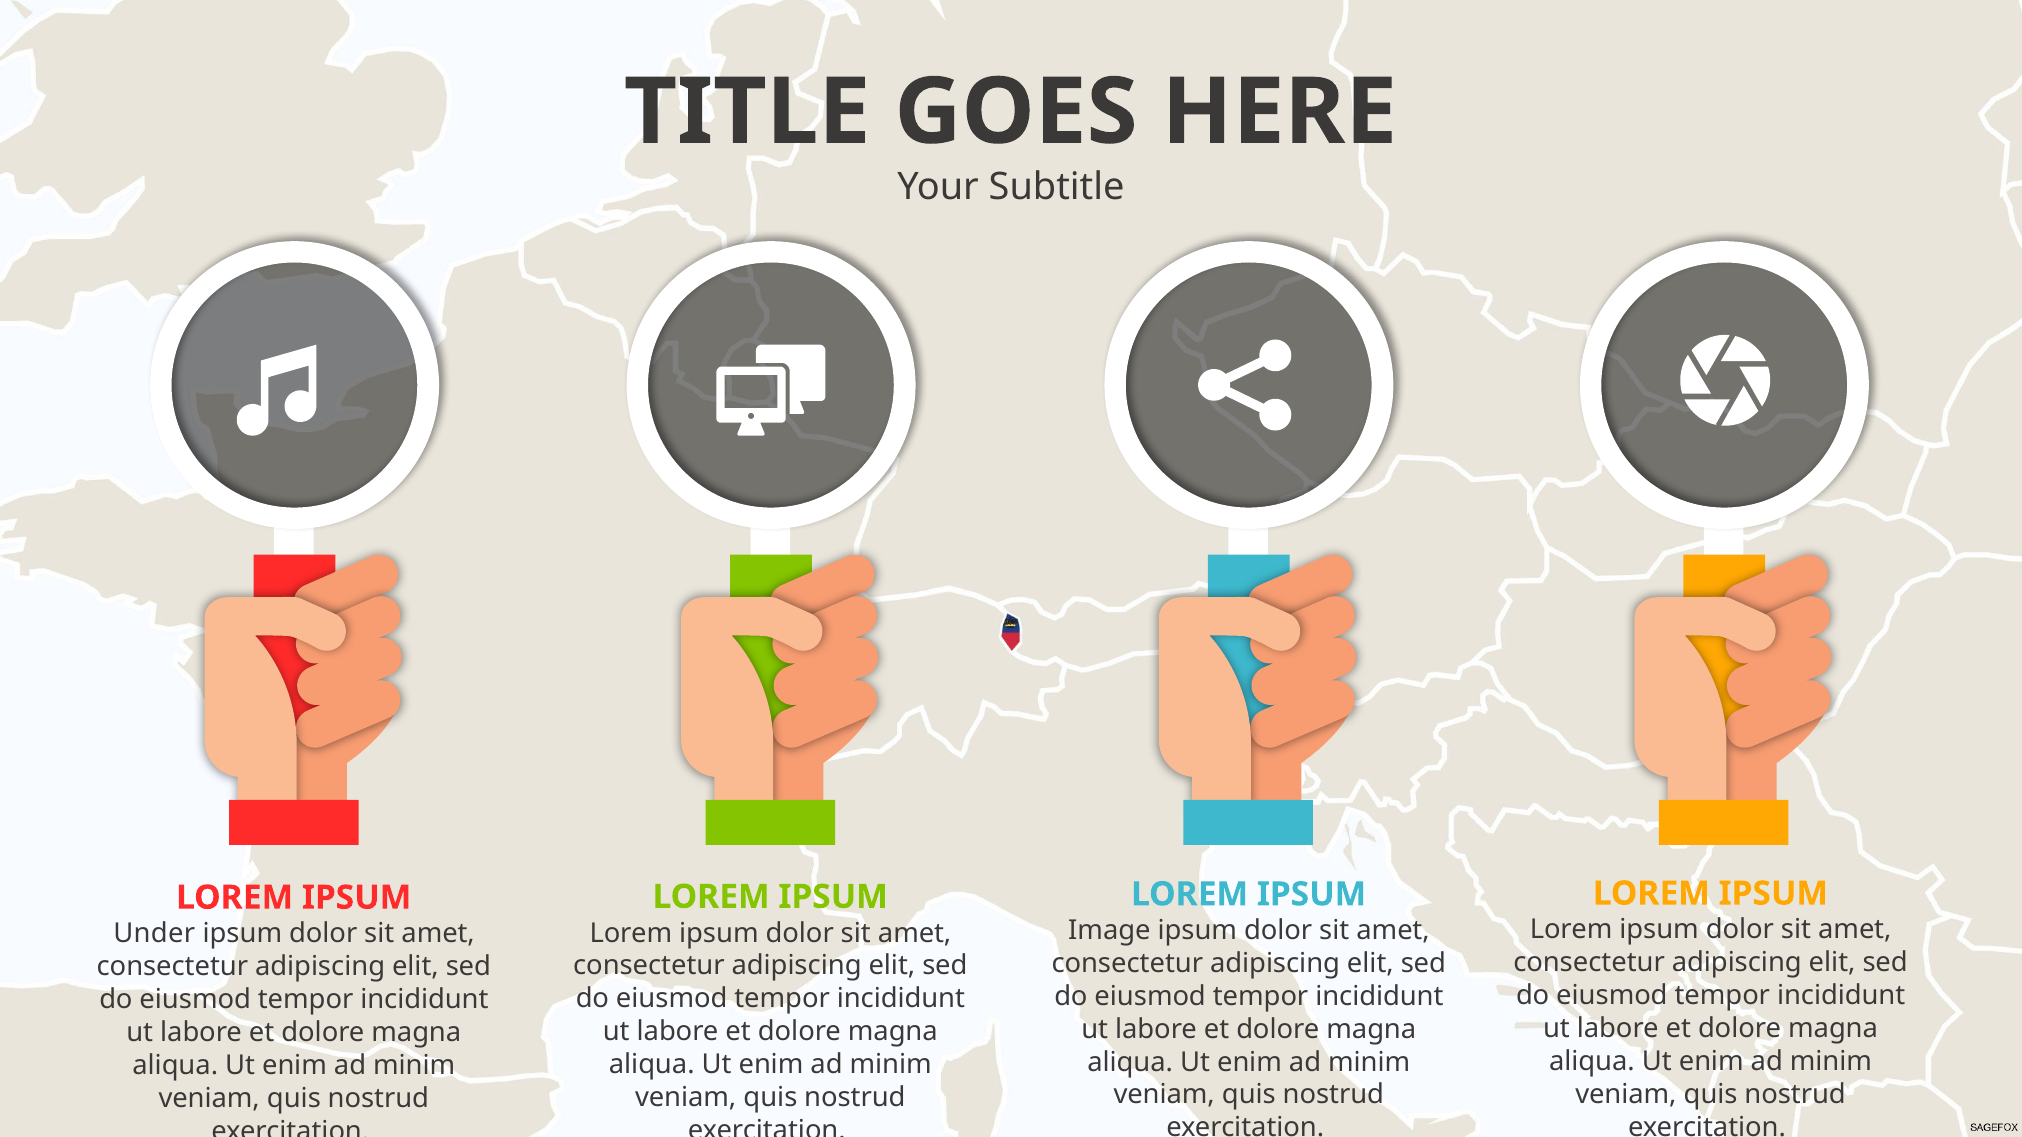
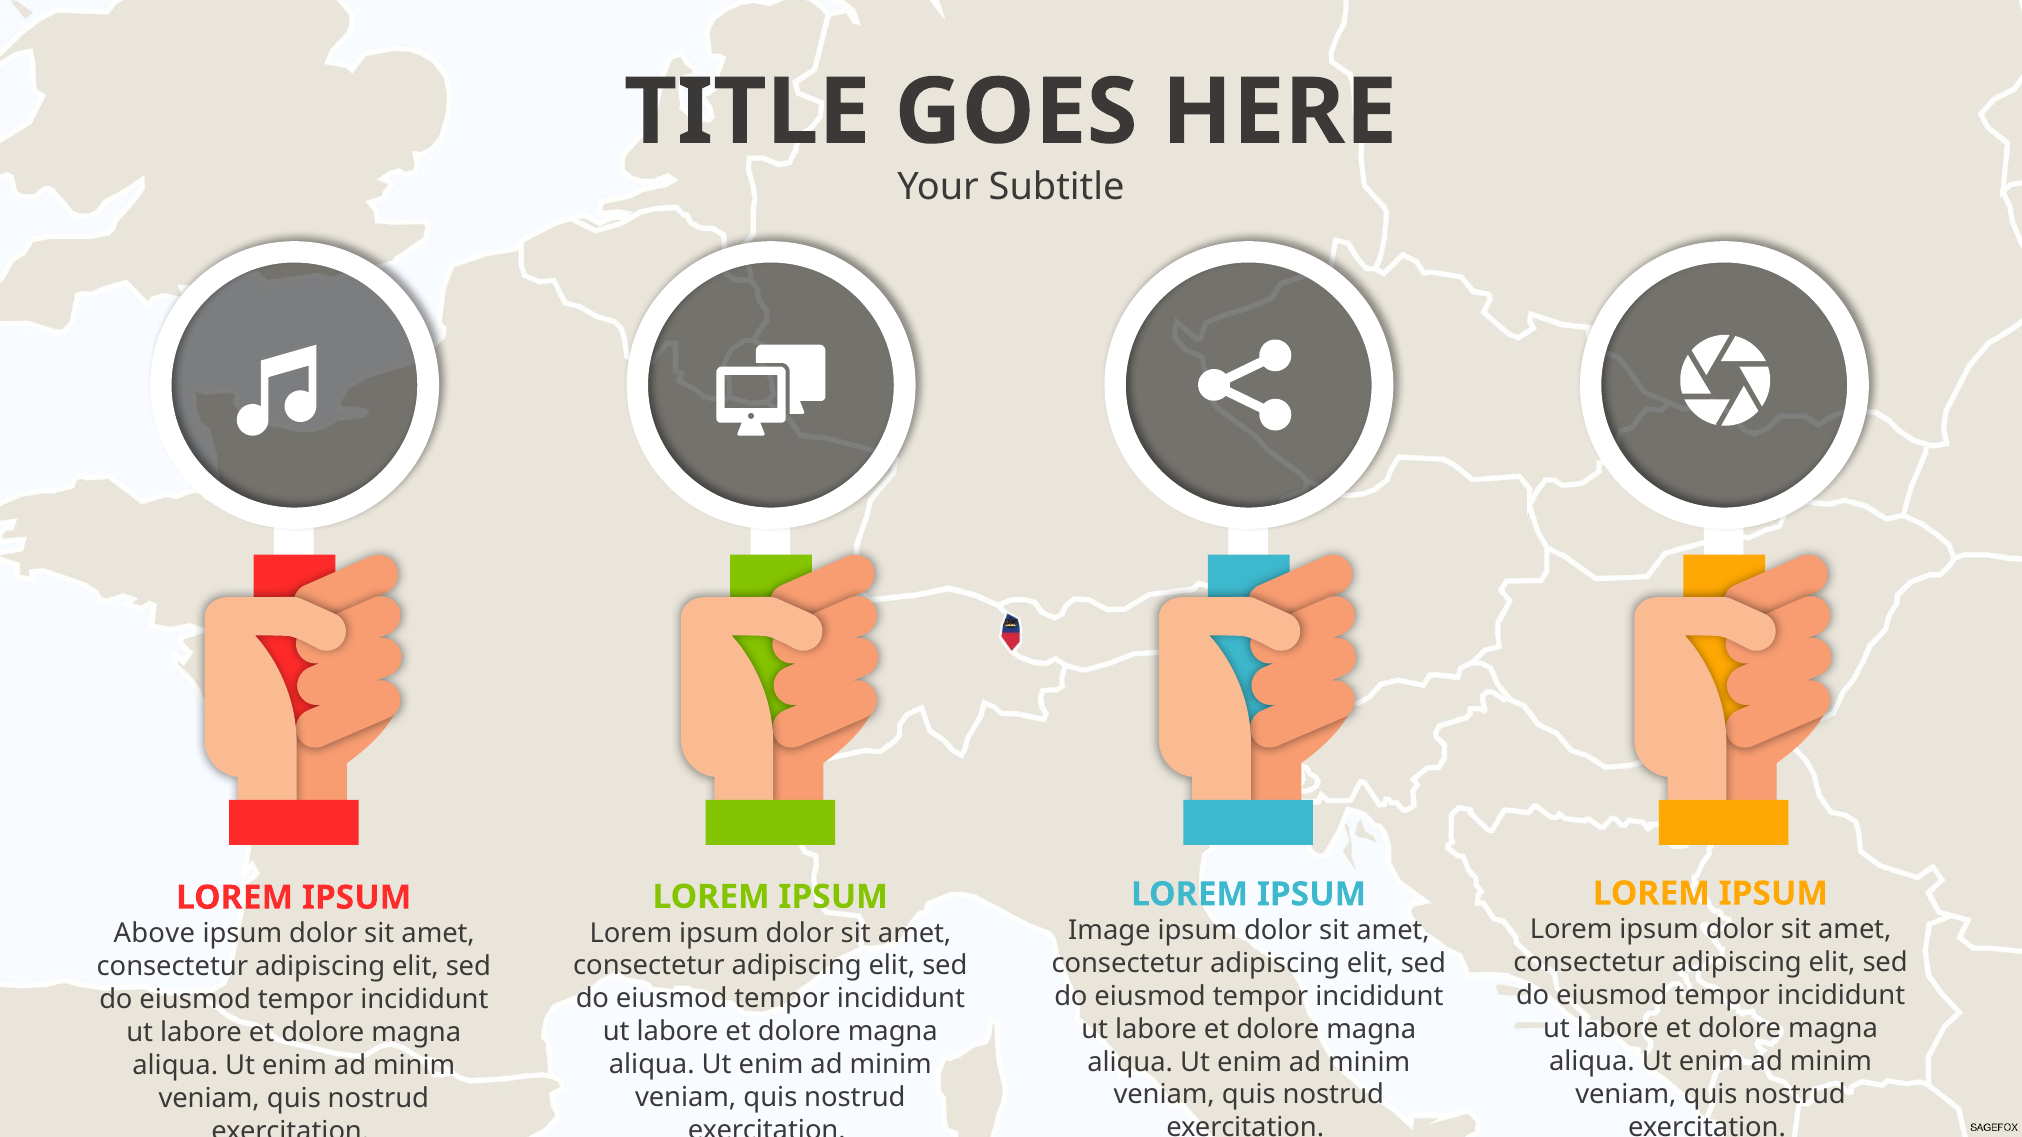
Under: Under -> Above
